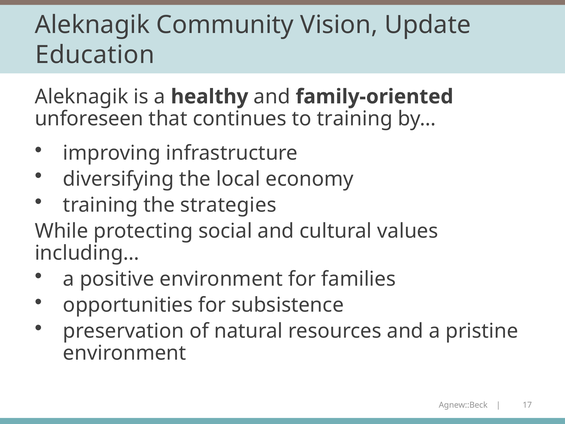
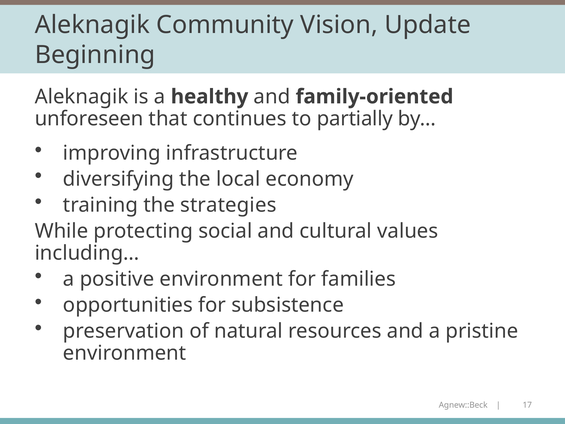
Education: Education -> Beginning
to training: training -> partially
